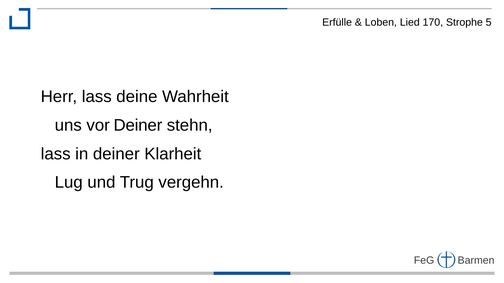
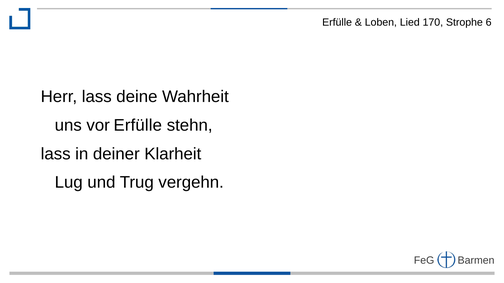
5: 5 -> 6
vor Deiner: Deiner -> Erfülle
